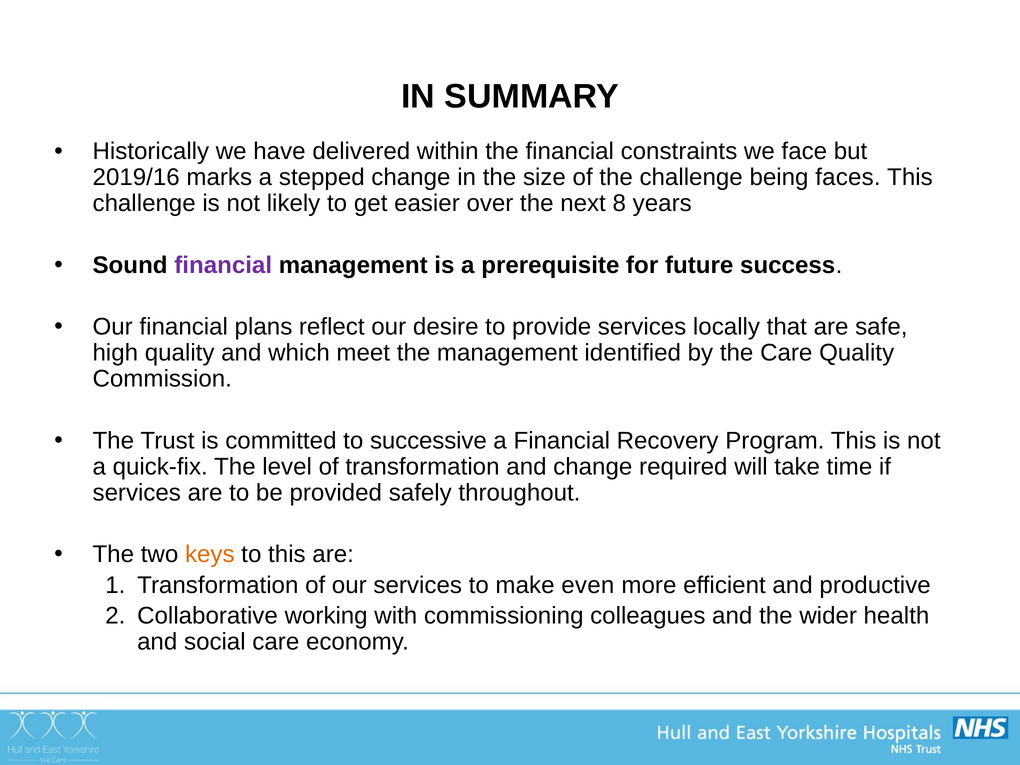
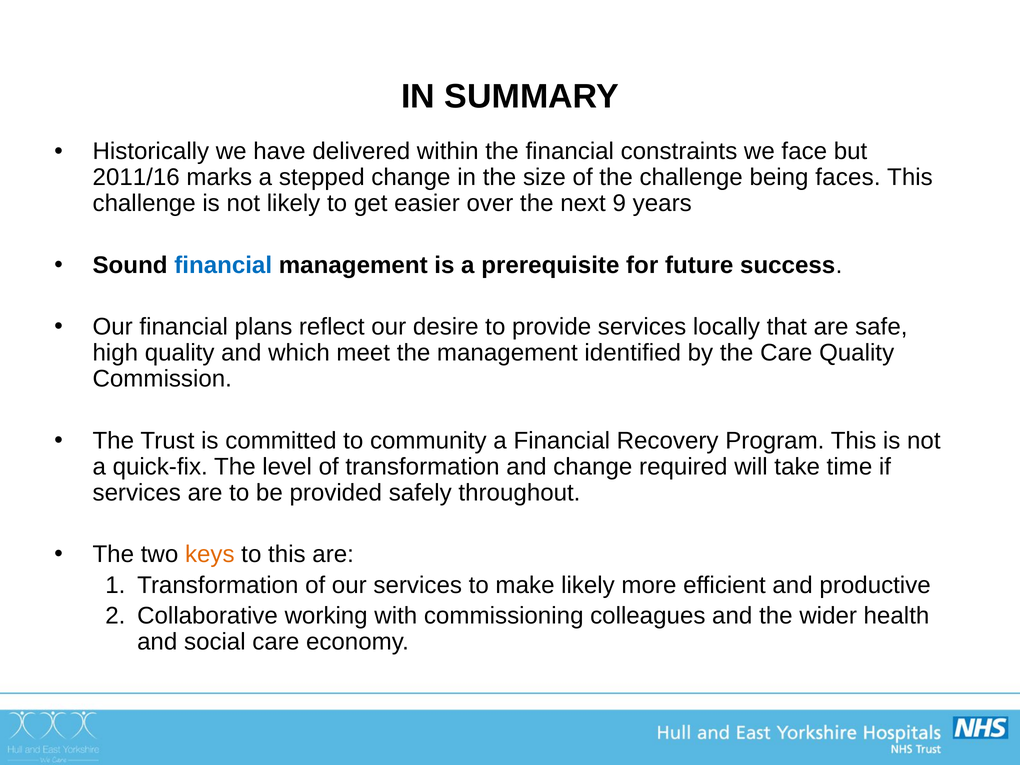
2019/16: 2019/16 -> 2011/16
8: 8 -> 9
financial at (223, 265) colour: purple -> blue
successive: successive -> community
make even: even -> likely
